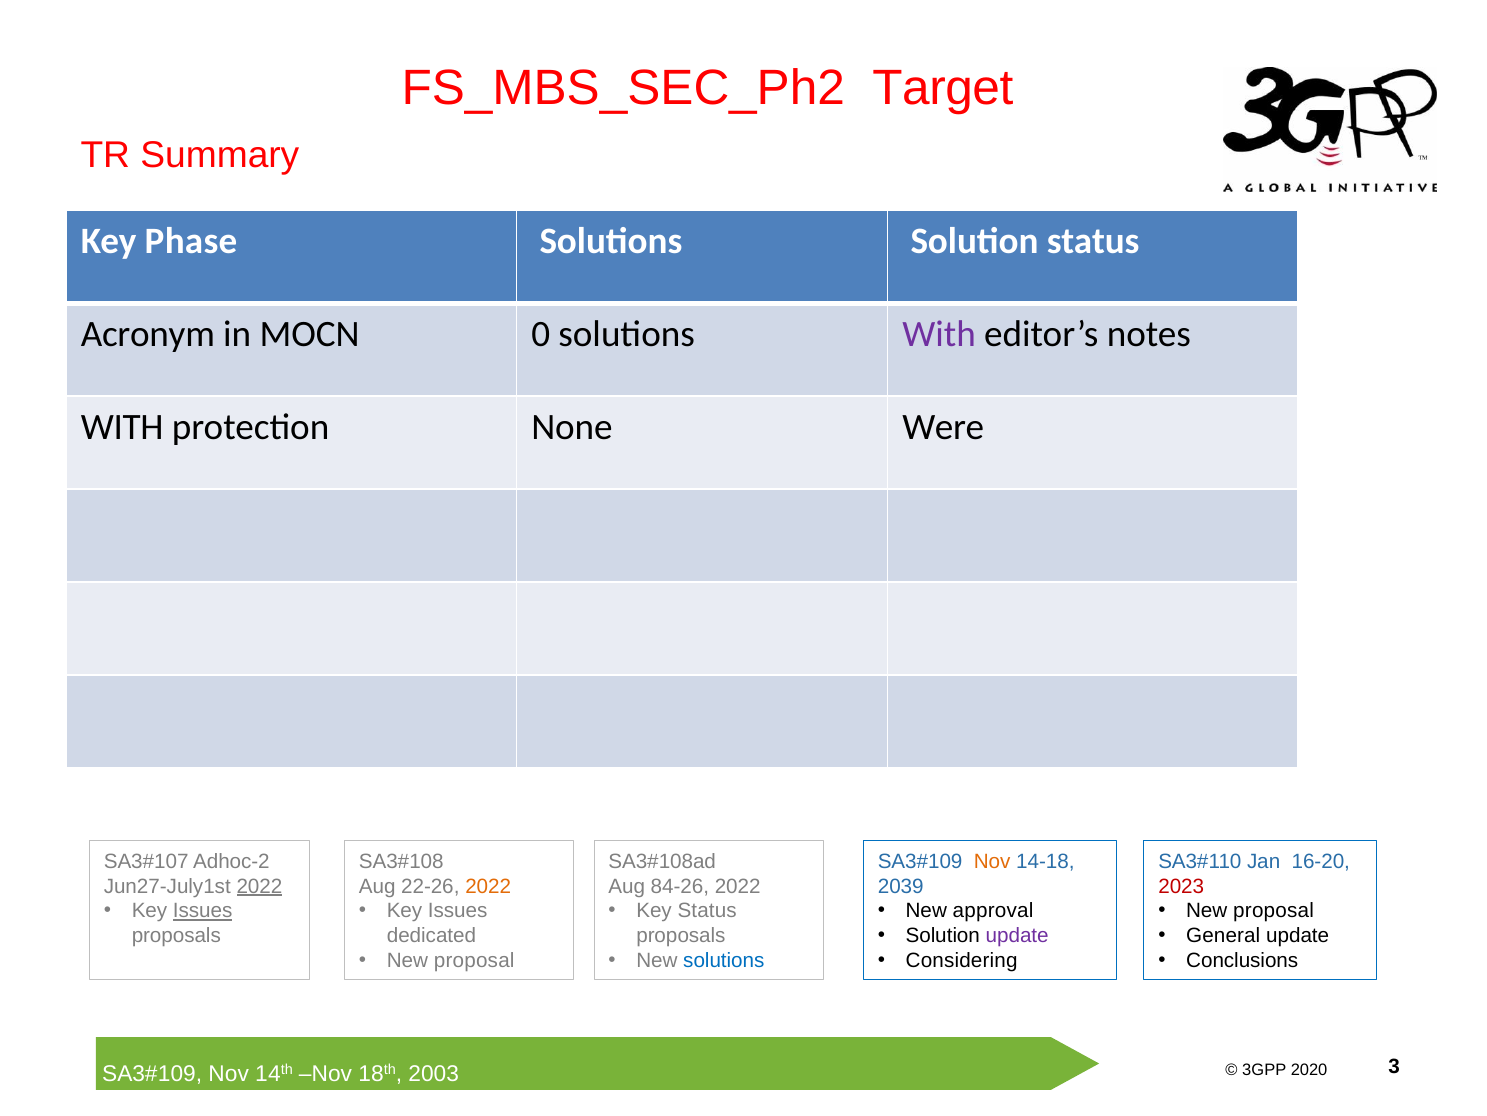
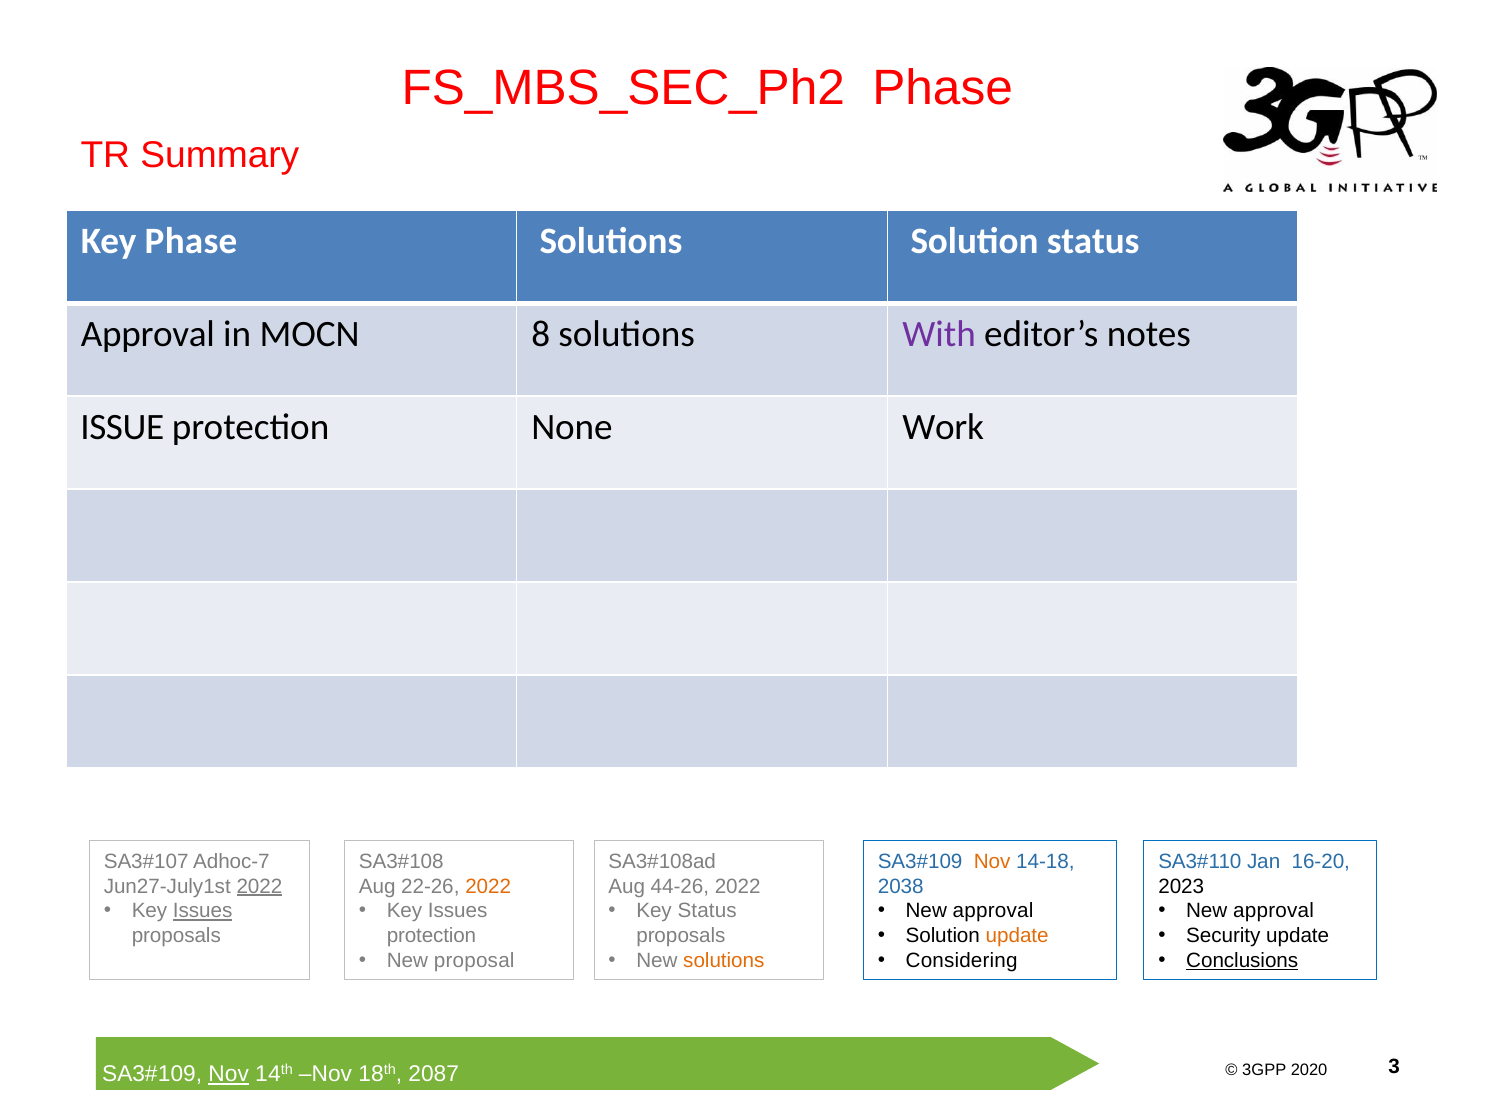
FS_MBS_SEC_Ph2 Target: Target -> Phase
Acronym at (148, 334): Acronym -> Approval
0: 0 -> 8
WITH at (122, 427): WITH -> ISSUE
Were: Were -> Work
Adhoc-2: Adhoc-2 -> Adhoc-7
84-26: 84-26 -> 44-26
2039: 2039 -> 2038
2023 colour: red -> black
proposal at (1274, 910): proposal -> approval
update at (1017, 935) colour: purple -> orange
General: General -> Security
dedicated at (431, 935): dedicated -> protection
solutions at (724, 960) colour: blue -> orange
Conclusions underline: none -> present
Nov at (229, 1073) underline: none -> present
2003: 2003 -> 2087
